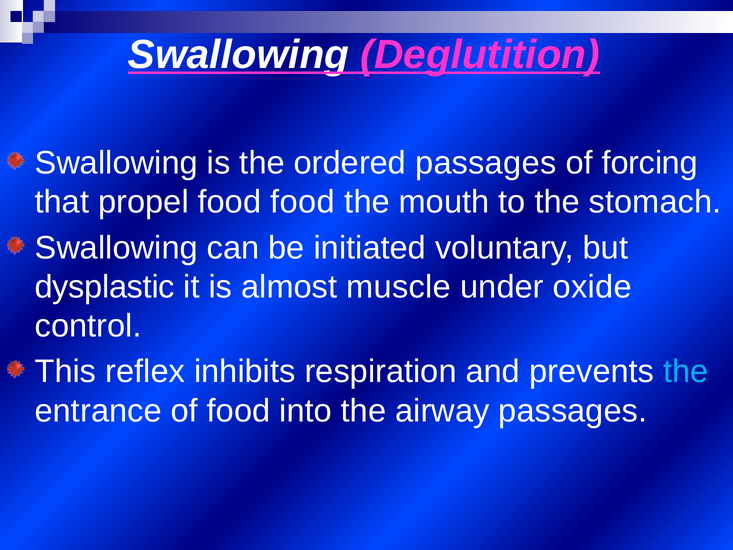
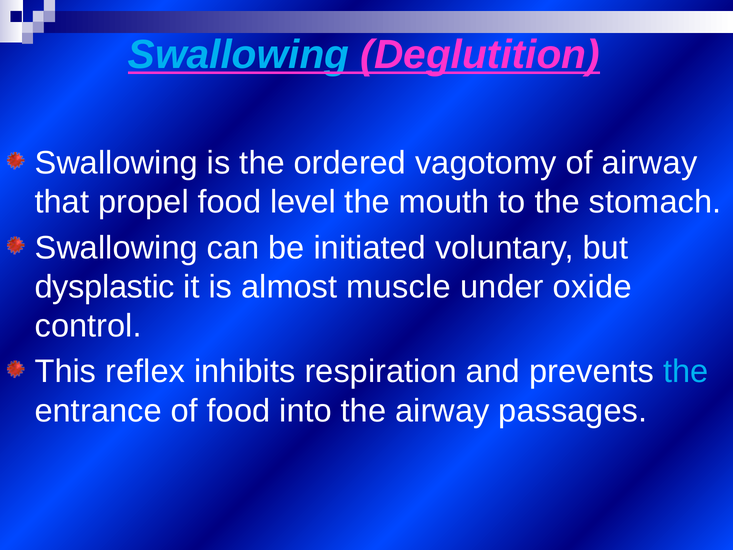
Swallowing at (239, 55) colour: white -> light blue
ordered passages: passages -> vagotomy
of forcing: forcing -> airway
food food: food -> level
